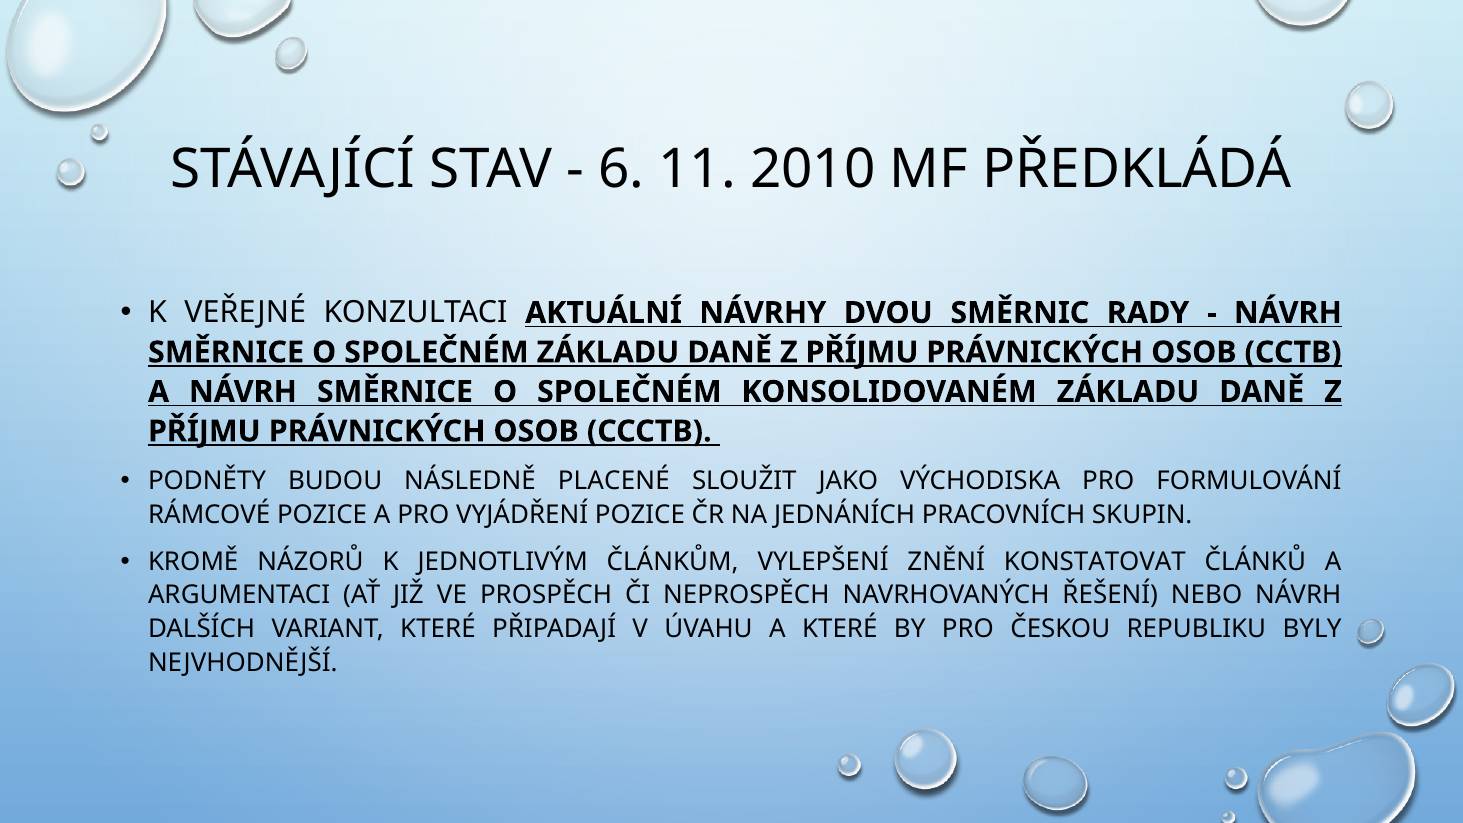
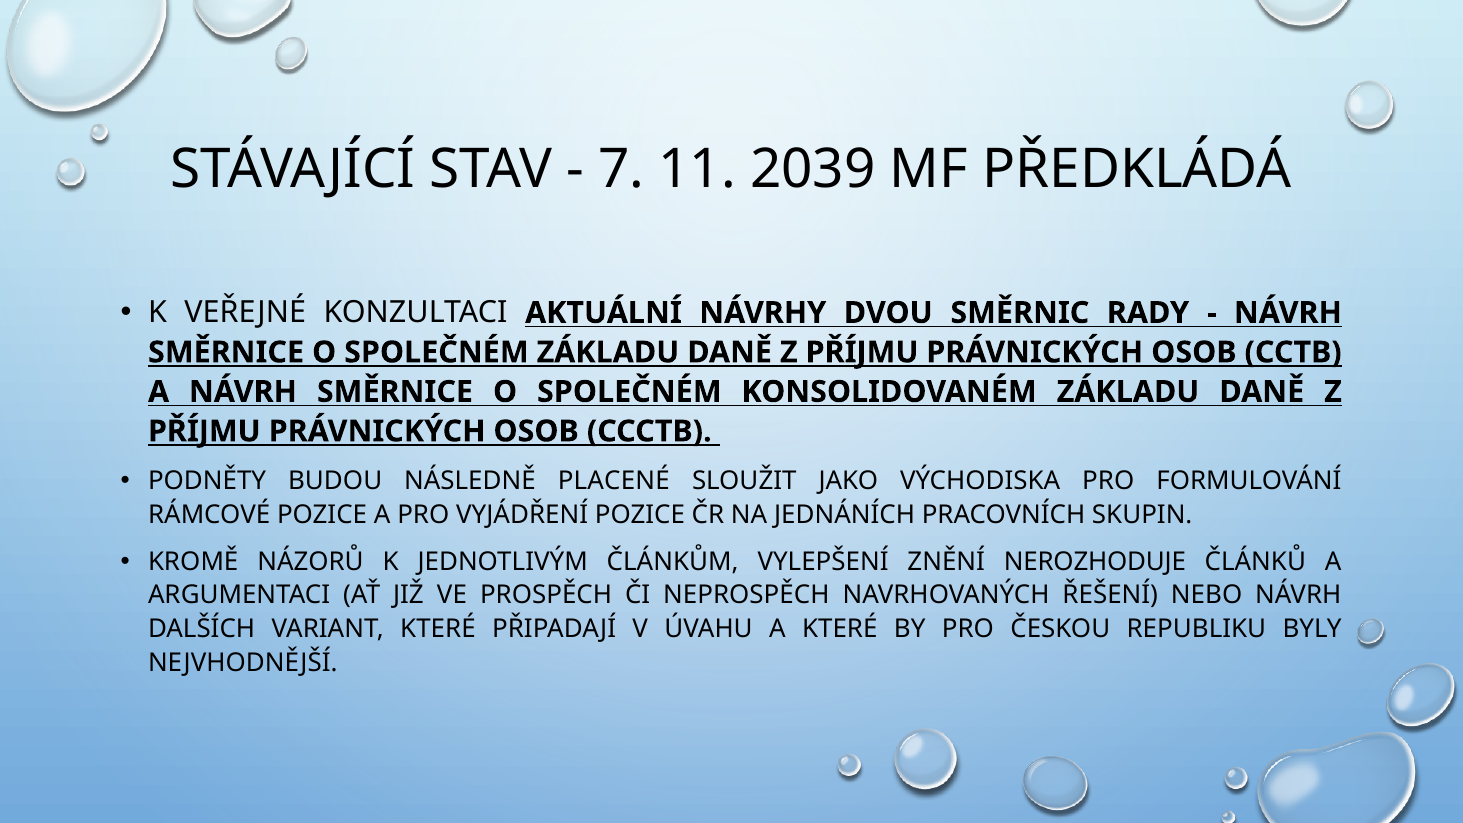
6: 6 -> 7
2010: 2010 -> 2039
KONSTATOVAT: KONSTATOVAT -> NEROZHODUJE
